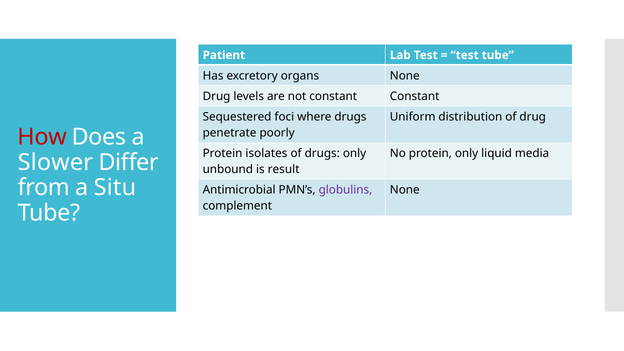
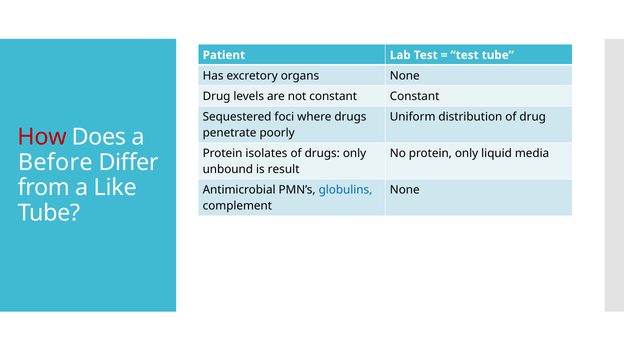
Slower: Slower -> Before
Situ: Situ -> Like
globulins colour: purple -> blue
